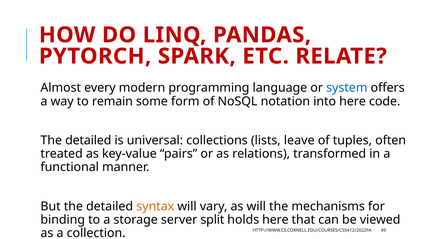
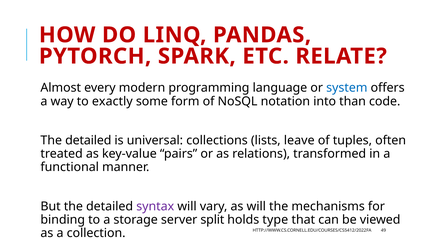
remain: remain -> exactly
into here: here -> than
syntax colour: orange -> purple
holds here: here -> type
